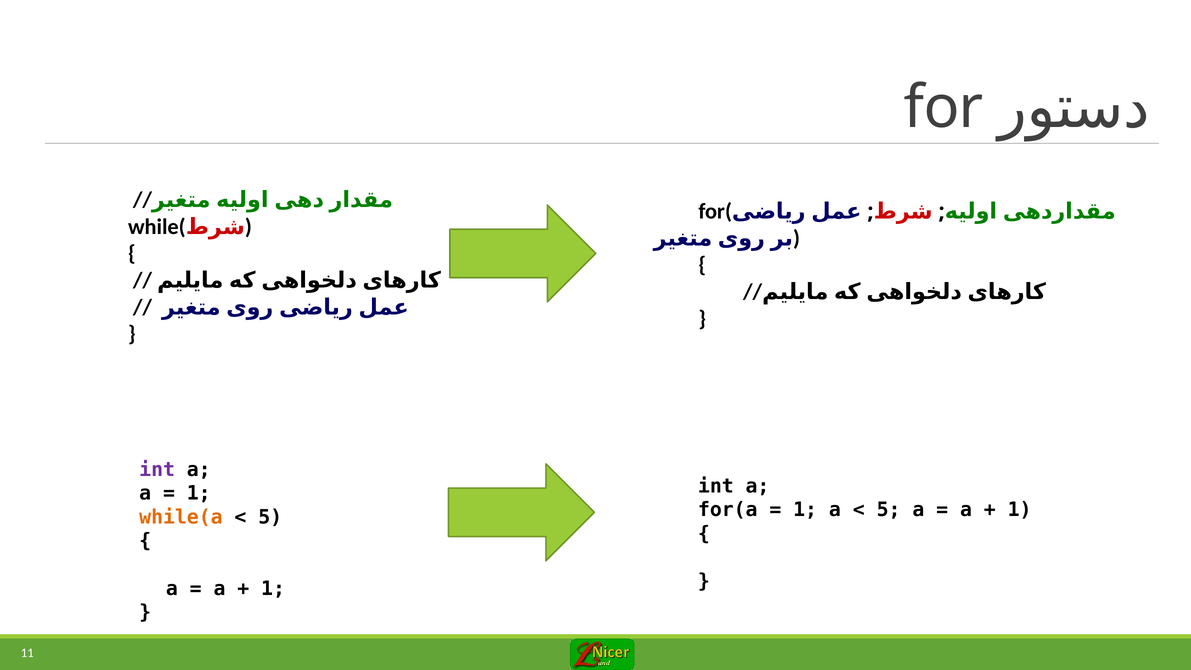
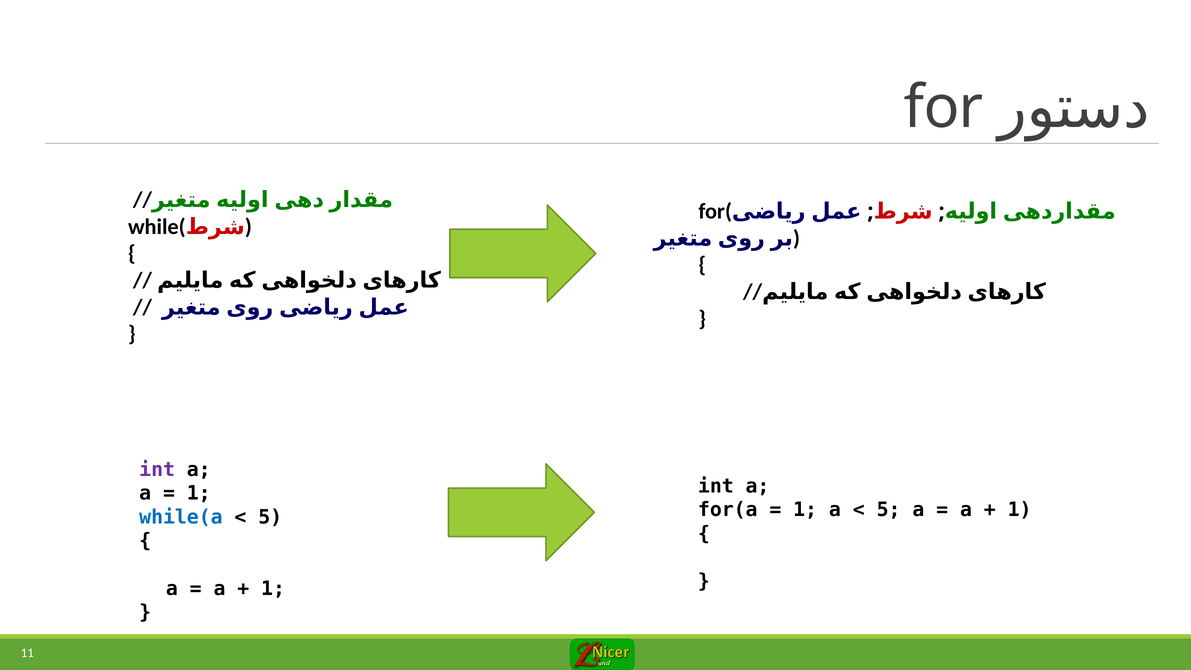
while(a colour: orange -> blue
